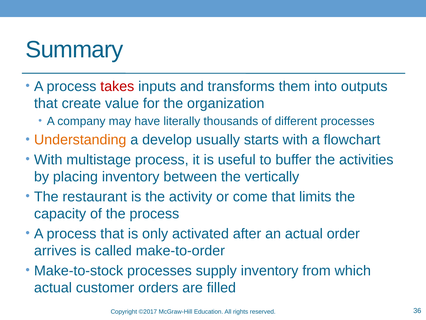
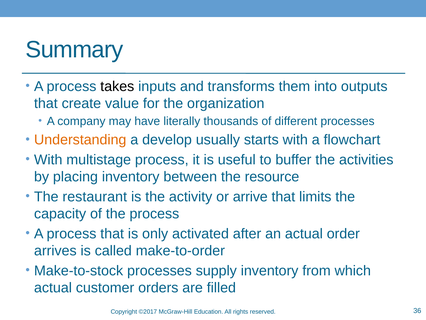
takes colour: red -> black
vertically: vertically -> resource
come: come -> arrive
